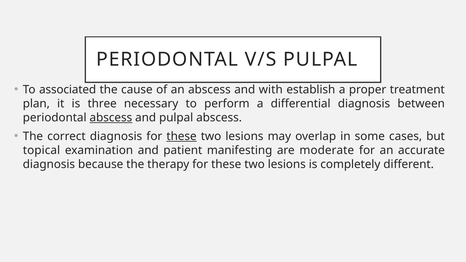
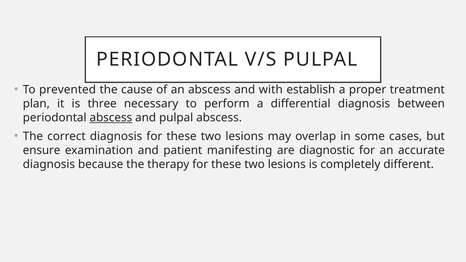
associated: associated -> prevented
these at (182, 136) underline: present -> none
topical: topical -> ensure
moderate: moderate -> diagnostic
